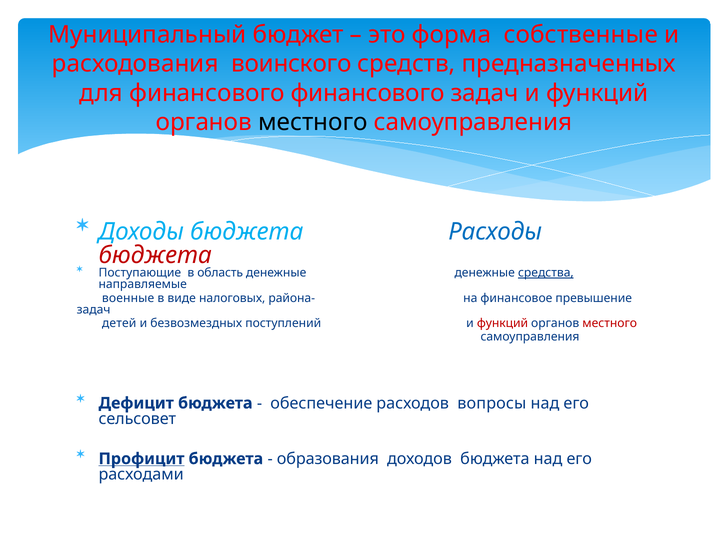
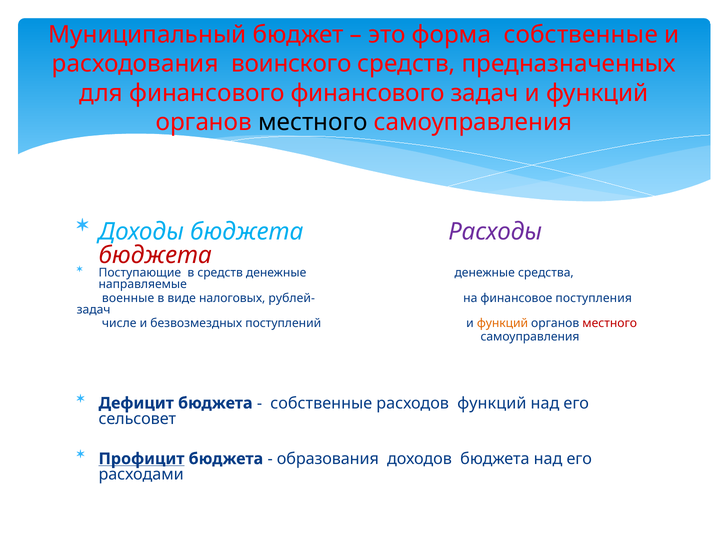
Расходы colour: blue -> purple
в область: область -> средств
средства underline: present -> none
района-: района- -> рублей-
превышение: превышение -> поступления
детей: детей -> числе
функций at (502, 323) colour: red -> orange
обеспечение at (321, 403): обеспечение -> собственные
расходов вопросы: вопросы -> функций
